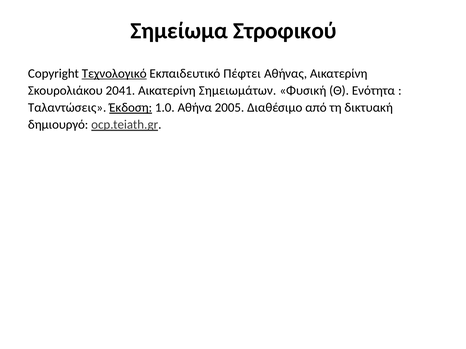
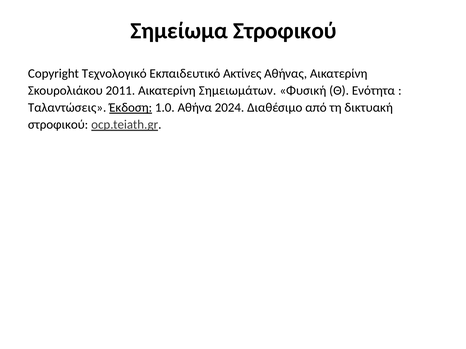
Τεχνολογικό underline: present -> none
Πέφτει: Πέφτει -> Ακτίνες
2041: 2041 -> 2011
2005: 2005 -> 2024
δημιουργό at (58, 125): δημιουργό -> στροφικού
